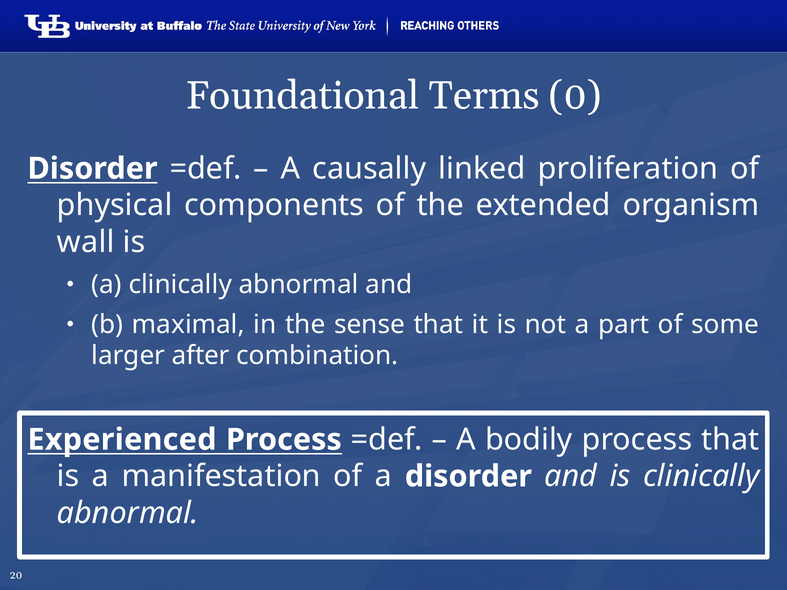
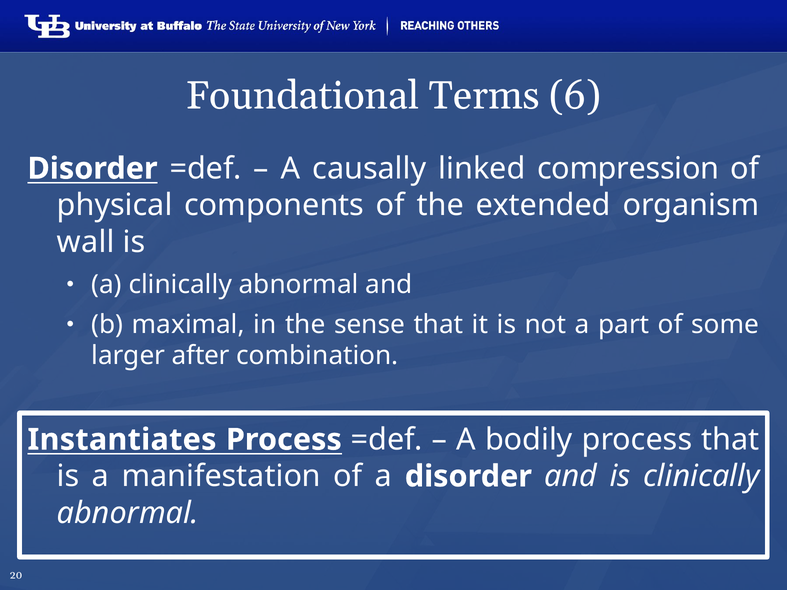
0: 0 -> 6
proliferation: proliferation -> compression
Experienced: Experienced -> Instantiates
